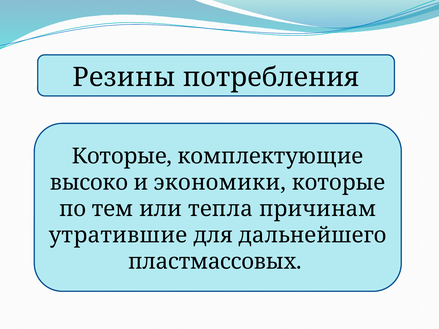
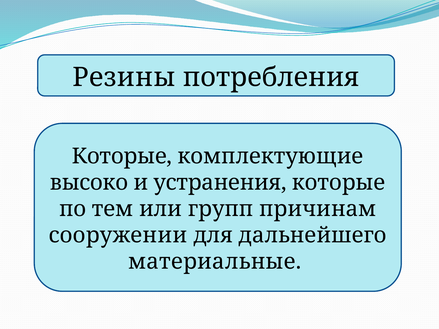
экономики: экономики -> устранения
тепла: тепла -> групп
утратившие: утратившие -> сооружении
пластмассовых: пластмассовых -> материальные
